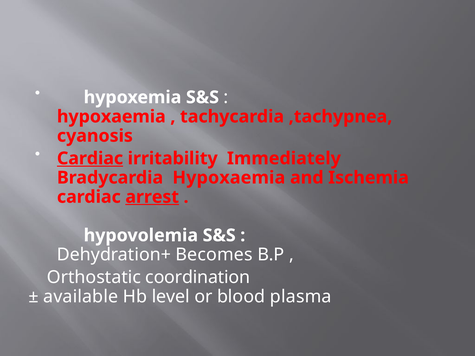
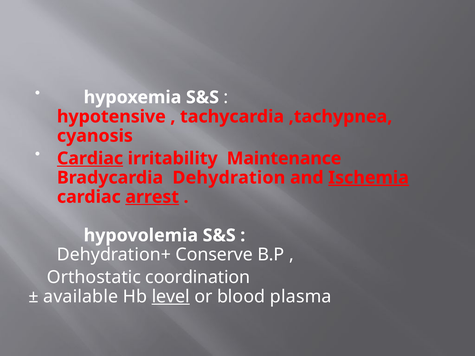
hypoxaemia at (111, 117): hypoxaemia -> hypotensive
Immediately: Immediately -> Maintenance
Hypoxaemia at (229, 178): Hypoxaemia -> Dehydration
Ischemia underline: none -> present
Becomes: Becomes -> Conserve
level underline: none -> present
